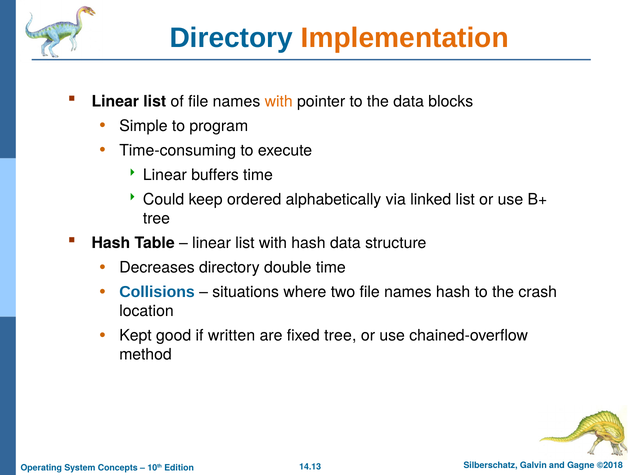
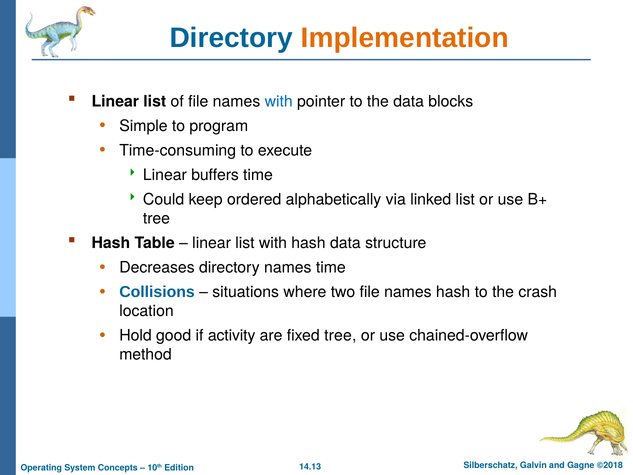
with at (279, 101) colour: orange -> blue
directory double: double -> names
Kept: Kept -> Hold
written: written -> activity
